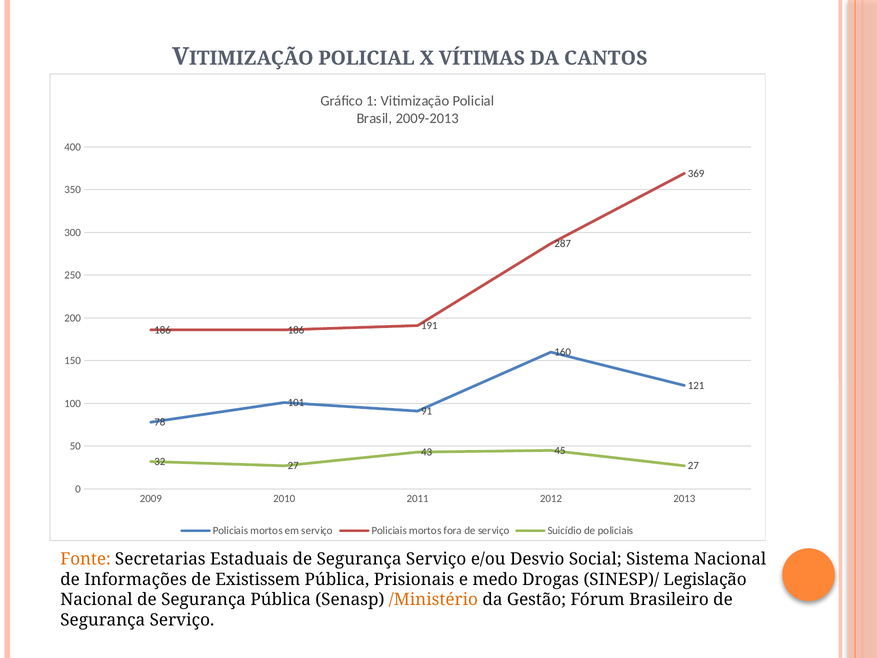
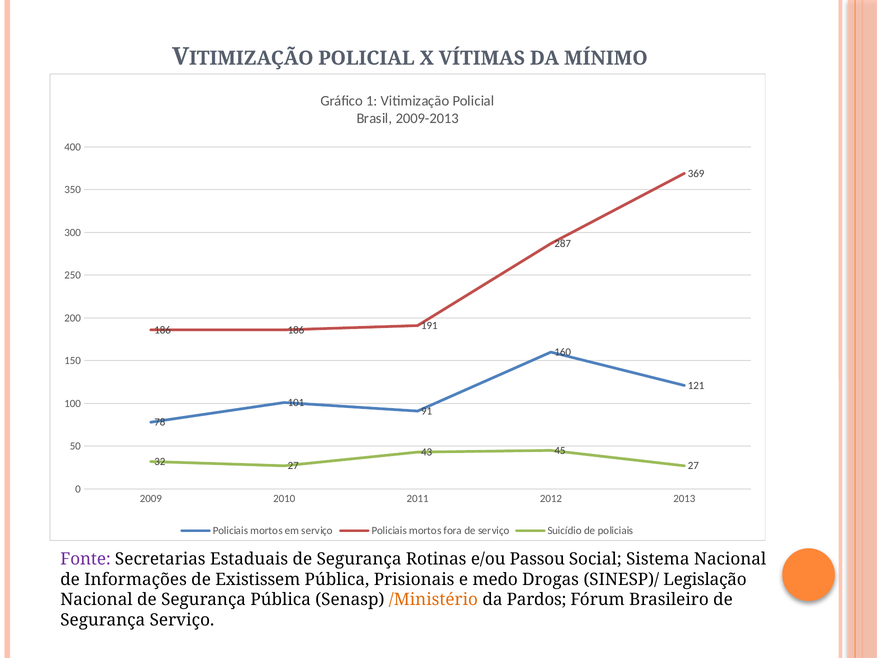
CANTOS: CANTOS -> MÍNIMO
Fonte colour: orange -> purple
Estaduais de Segurança Serviço: Serviço -> Rotinas
Desvio: Desvio -> Passou
Gestão: Gestão -> Pardos
